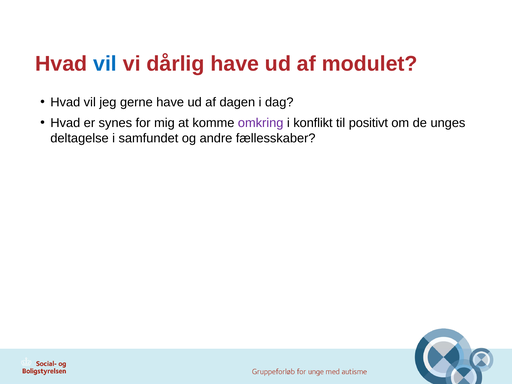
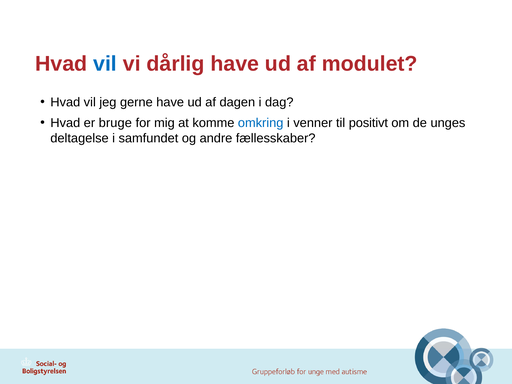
synes: synes -> bruge
omkring colour: purple -> blue
konflikt: konflikt -> venner
